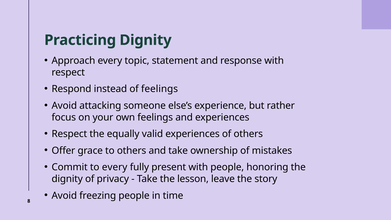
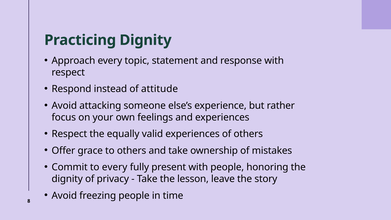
of feelings: feelings -> attitude
